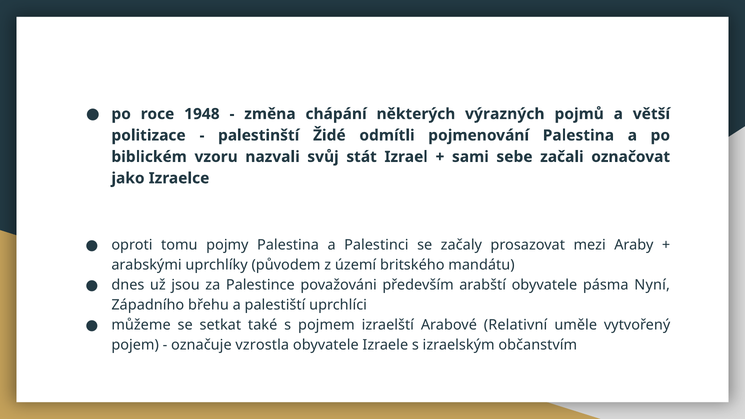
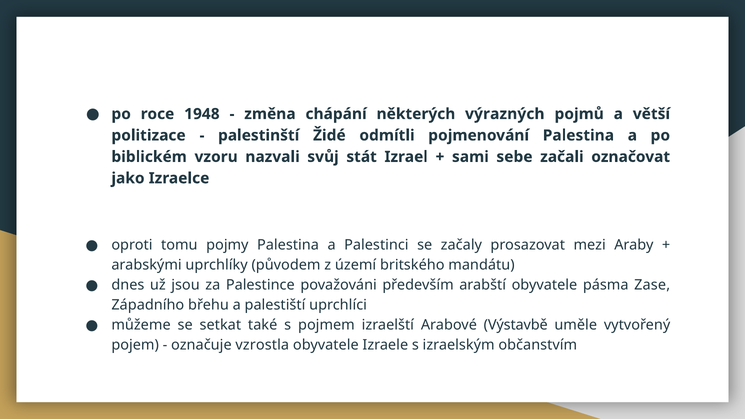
Nyní: Nyní -> Zase
Relativní: Relativní -> Výstavbě
